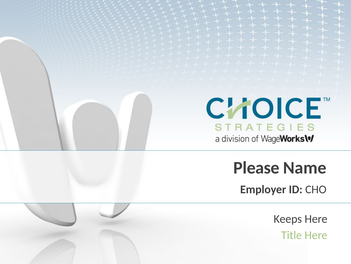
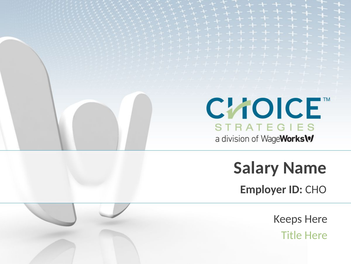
Please: Please -> Salary
